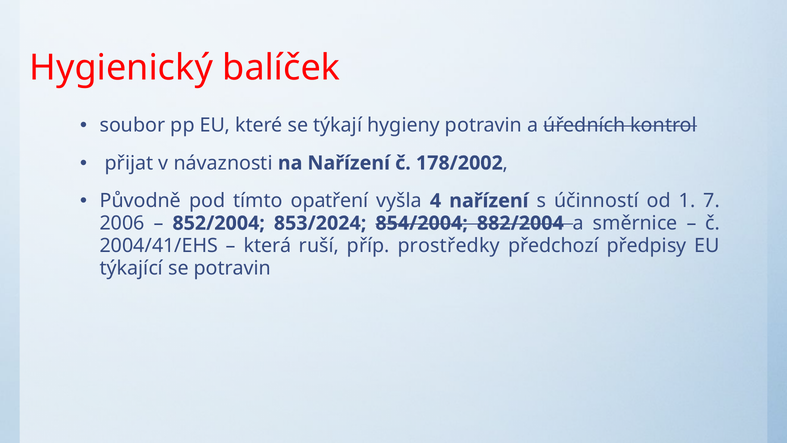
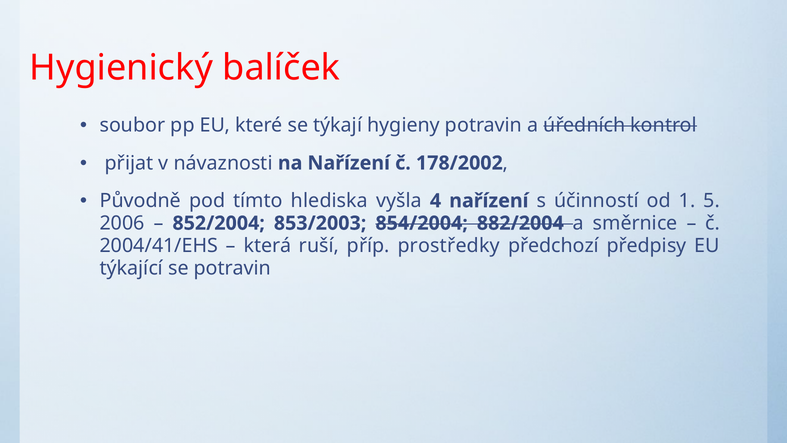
opatření: opatření -> hlediska
7: 7 -> 5
853/2024: 853/2024 -> 853/2003
